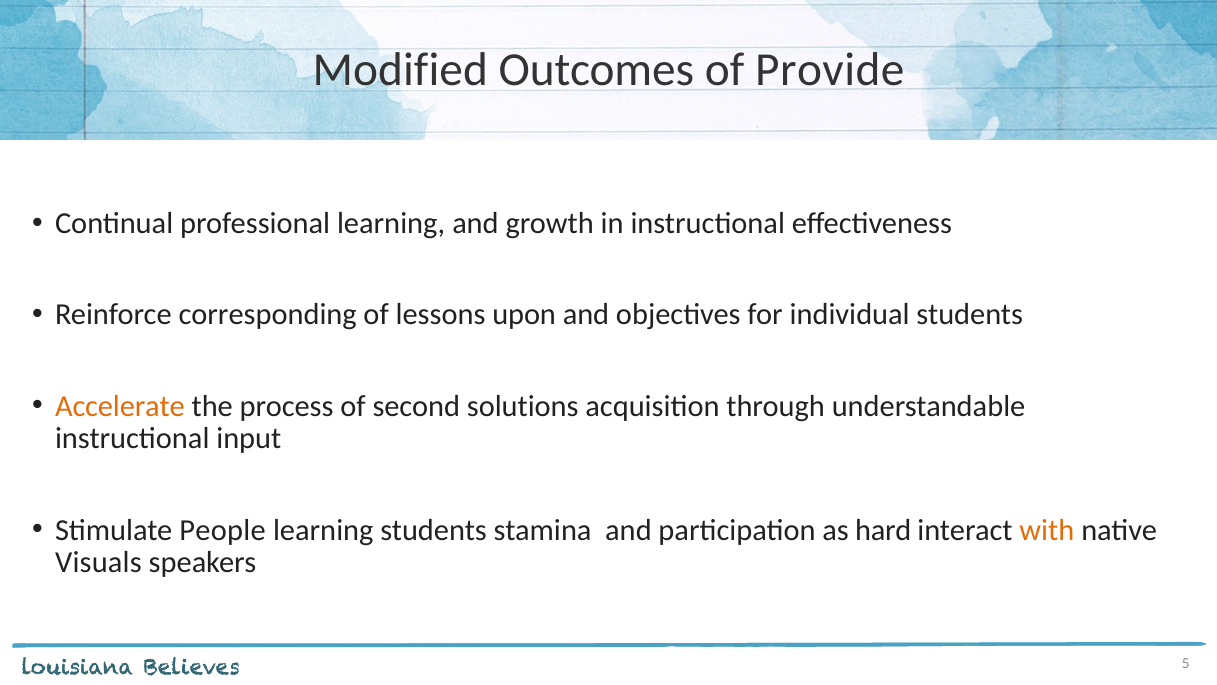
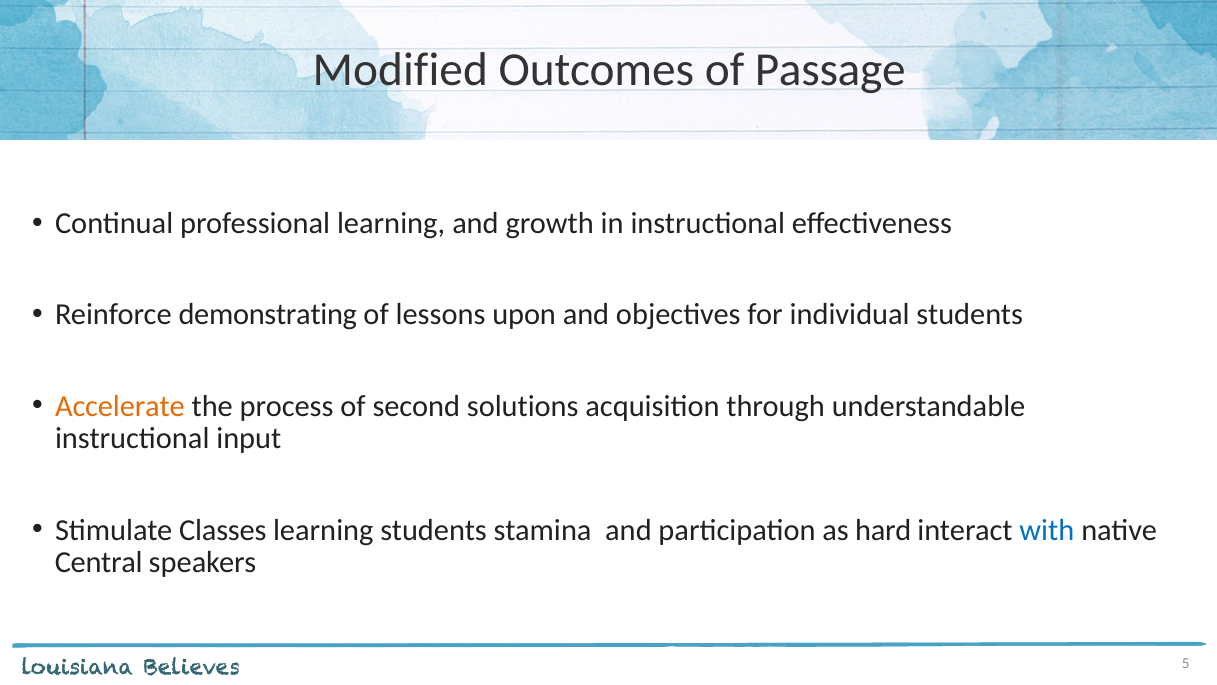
Provide: Provide -> Passage
corresponding: corresponding -> demonstrating
People: People -> Classes
with colour: orange -> blue
Visuals: Visuals -> Central
